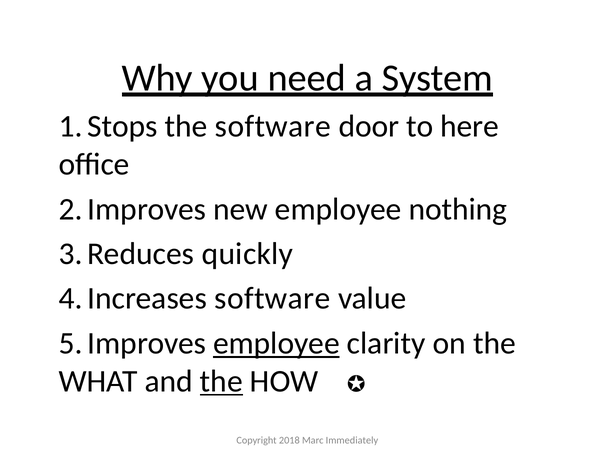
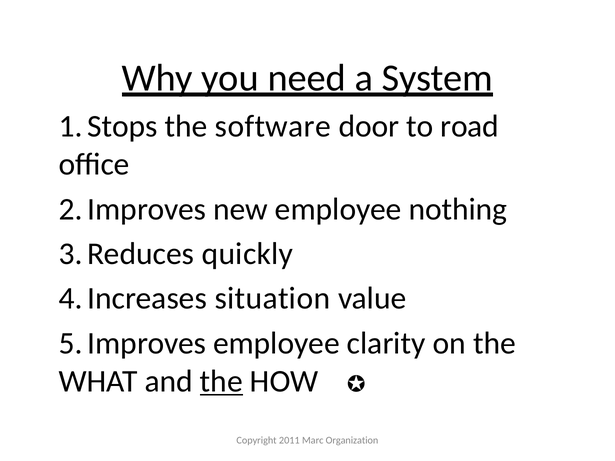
here: here -> road
software at (272, 299): software -> situation
employee at (276, 343) underline: present -> none
2018: 2018 -> 2011
Immediately: Immediately -> Organization
